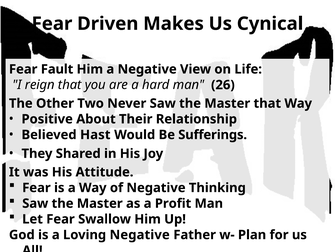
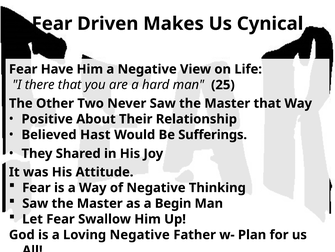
Fault: Fault -> Have
reign: reign -> there
26: 26 -> 25
Profit: Profit -> Begin
